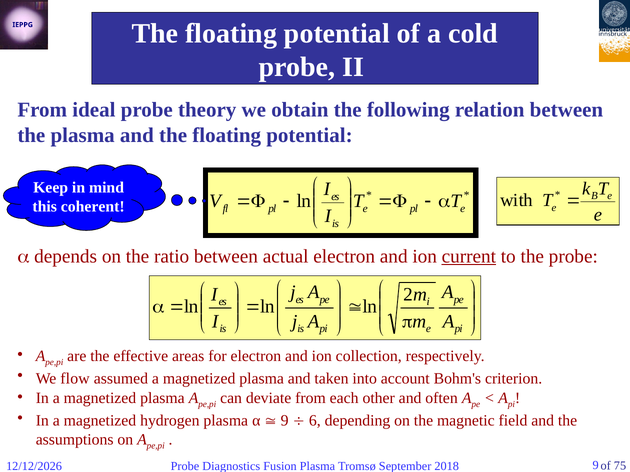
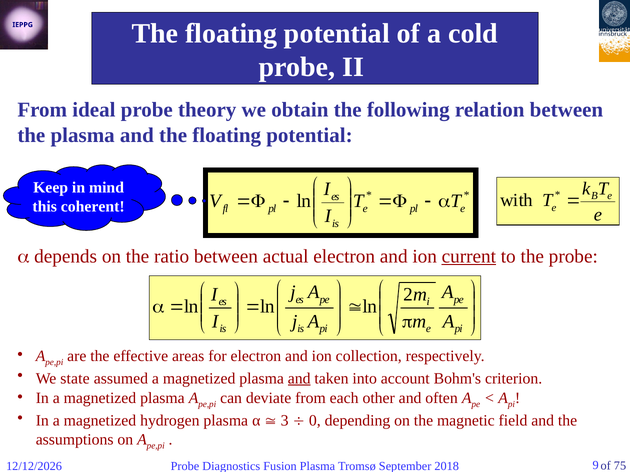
flow: flow -> state
and at (299, 379) underline: none -> present
9 at (285, 421): 9 -> 3
6: 6 -> 0
